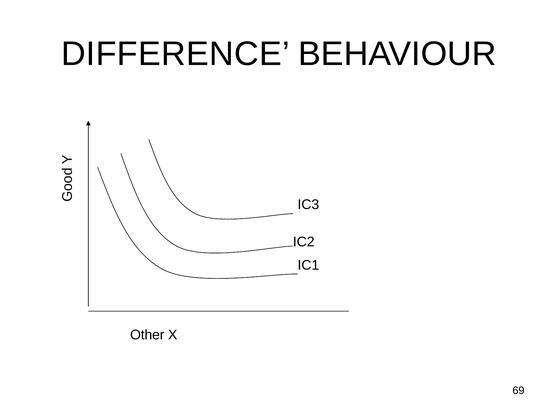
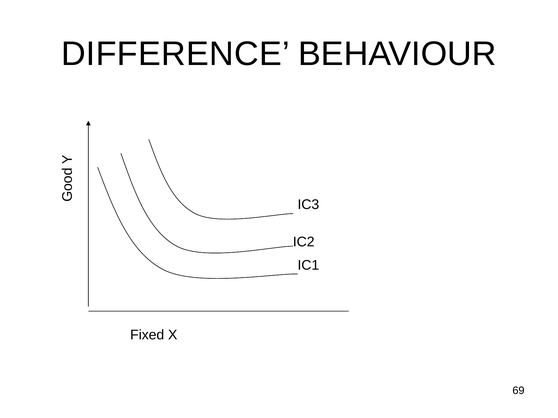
Other: Other -> Fixed
